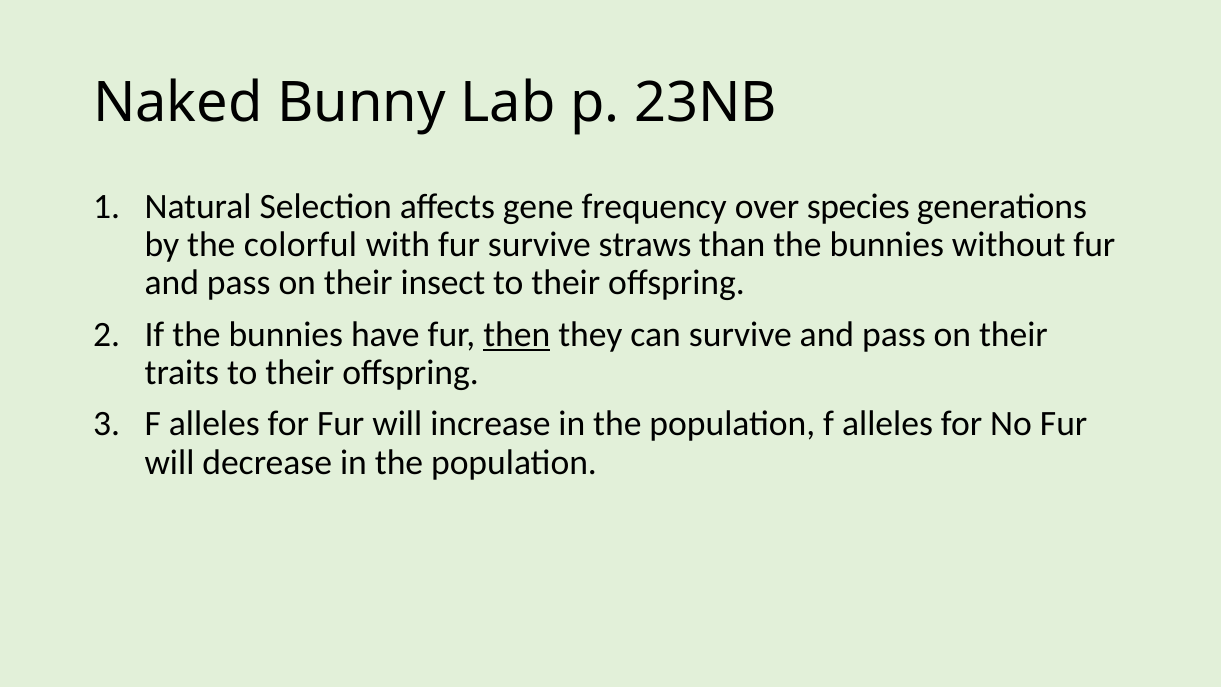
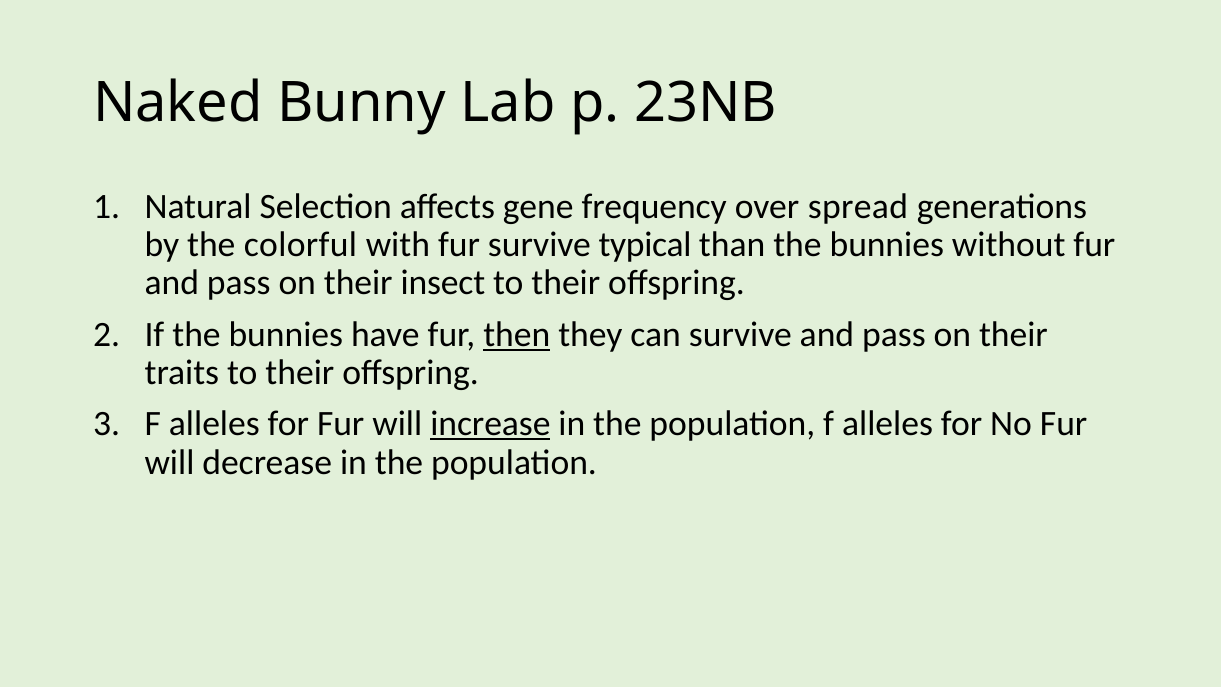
species: species -> spread
straws: straws -> typical
increase underline: none -> present
